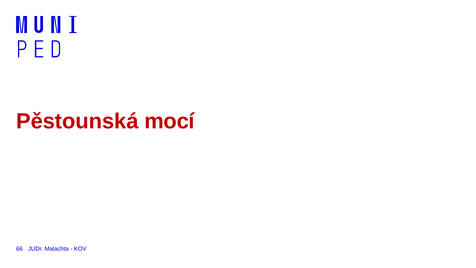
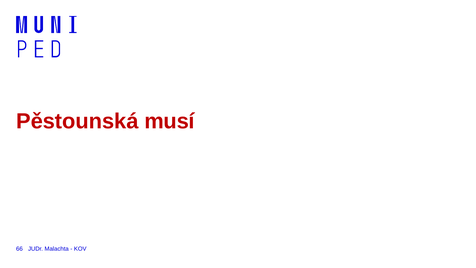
mocí: mocí -> musí
